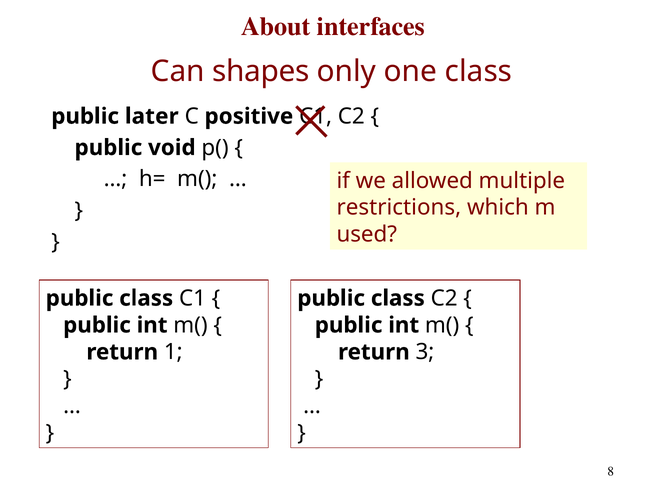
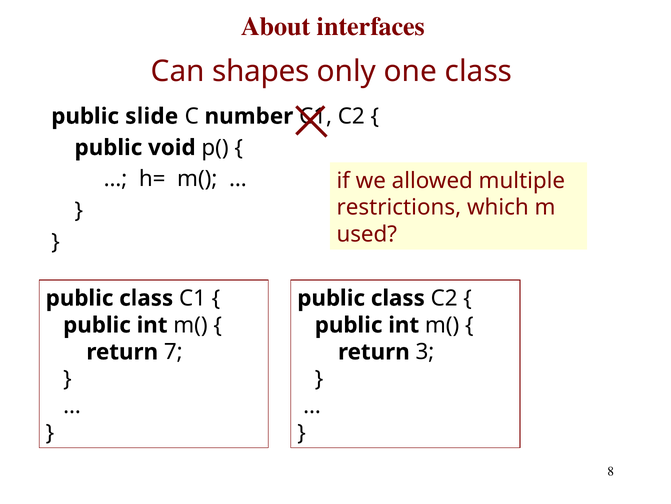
later: later -> slide
positive: positive -> number
1: 1 -> 7
